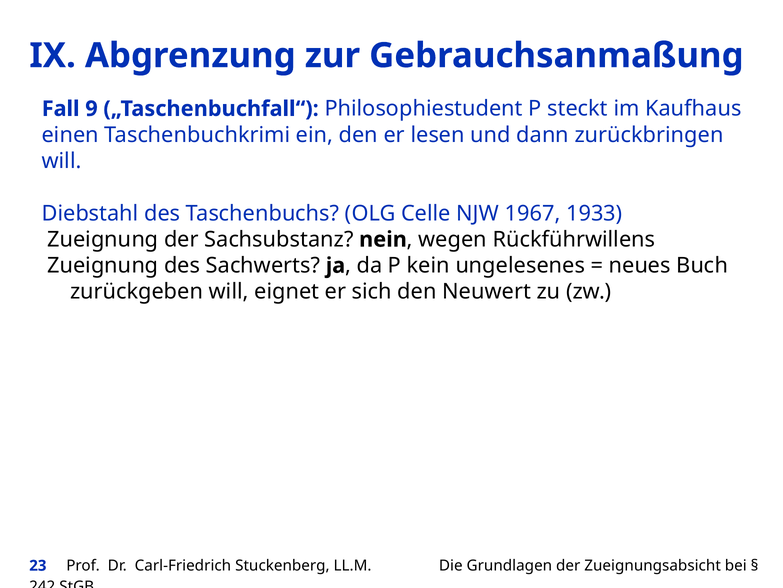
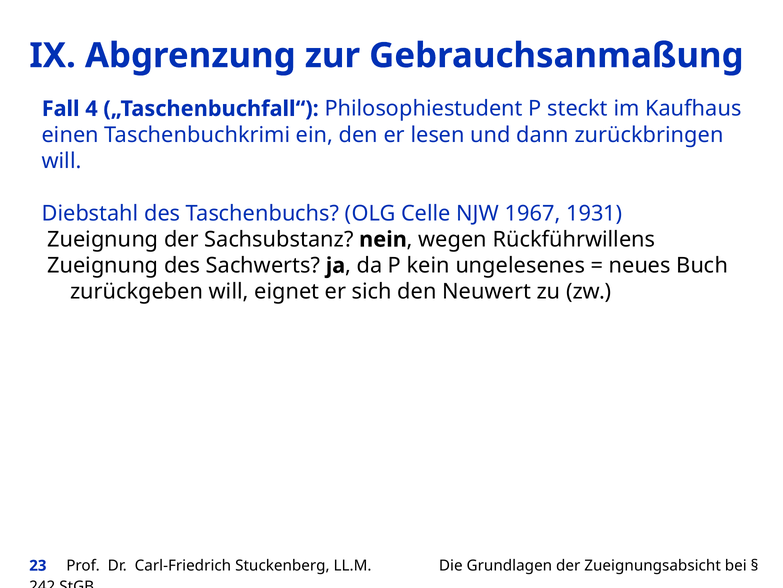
9: 9 -> 4
1933: 1933 -> 1931
